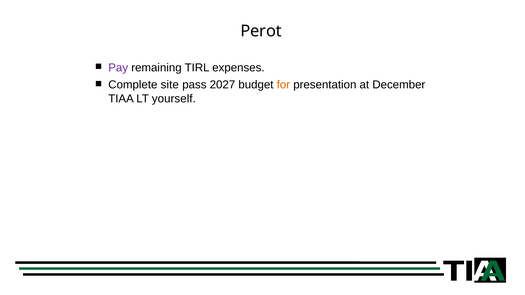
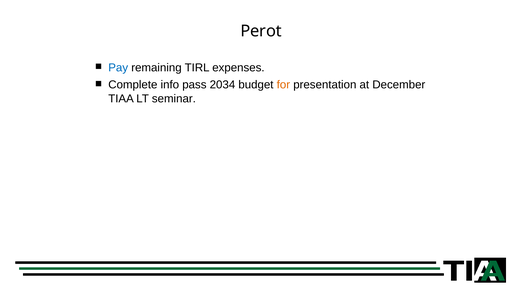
Pay colour: purple -> blue
site: site -> info
2027: 2027 -> 2034
yourself: yourself -> seminar
